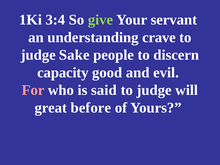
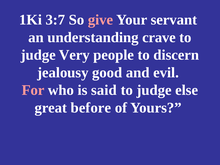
3:4: 3:4 -> 3:7
give colour: light green -> pink
Sake: Sake -> Very
capacity: capacity -> jealousy
will: will -> else
